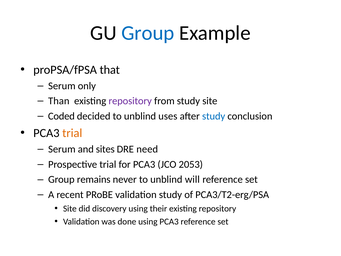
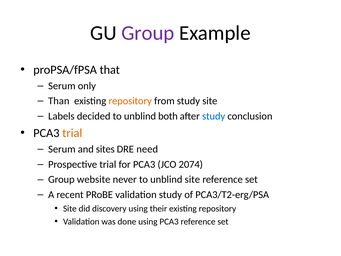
Group at (148, 33) colour: blue -> purple
repository at (130, 101) colour: purple -> orange
Coded: Coded -> Labels
uses: uses -> both
2053: 2053 -> 2074
remains: remains -> website
unblind will: will -> site
